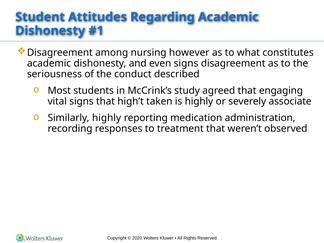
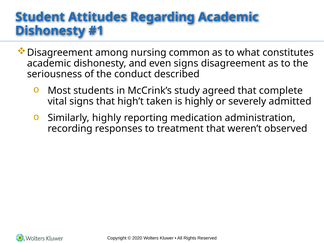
however: however -> common
engaging: engaging -> complete
associate: associate -> admitted
